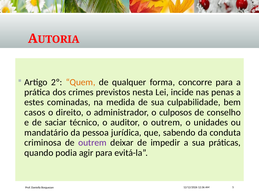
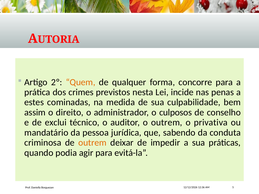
casos: casos -> assim
saciar: saciar -> exclui
unidades: unidades -> privativa
outrem at (92, 143) colour: purple -> orange
